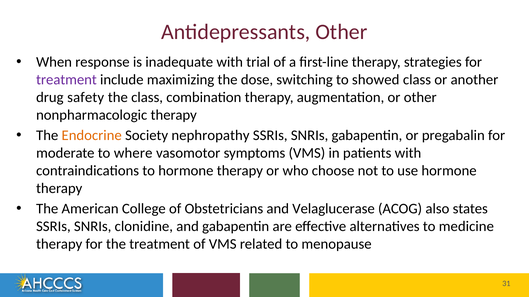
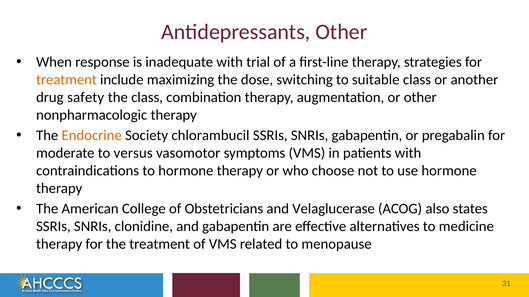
treatment at (66, 80) colour: purple -> orange
showed: showed -> suitable
nephropathy: nephropathy -> chlorambucil
where: where -> versus
